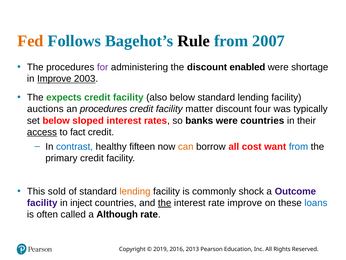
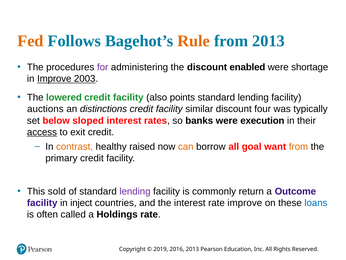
Rule colour: black -> orange
from 2007: 2007 -> 2013
expects: expects -> lowered
also below: below -> points
an procedures: procedures -> distinctions
matter: matter -> similar
were countries: countries -> execution
fact: fact -> exit
contrast colour: blue -> orange
fifteen: fifteen -> raised
cost: cost -> goal
from at (298, 146) colour: blue -> orange
lending at (135, 191) colour: orange -> purple
shock: shock -> return
the at (165, 203) underline: present -> none
Although: Although -> Holdings
